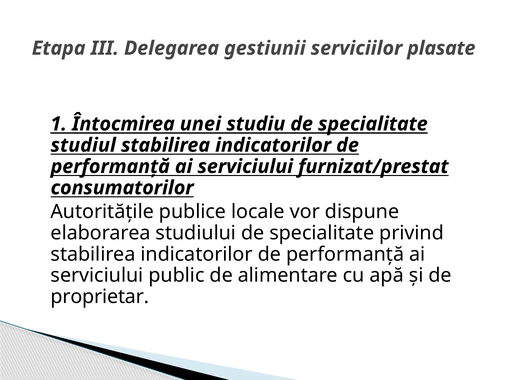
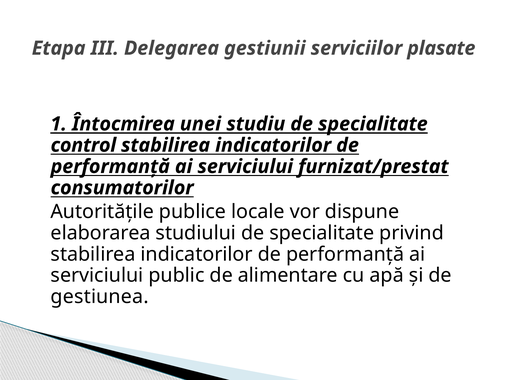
studiul: studiul -> control
proprietar: proprietar -> gestiunea
